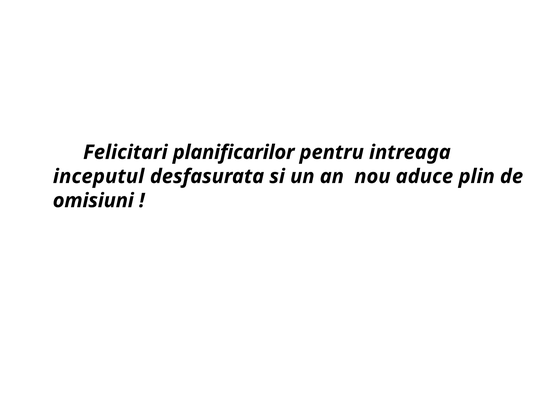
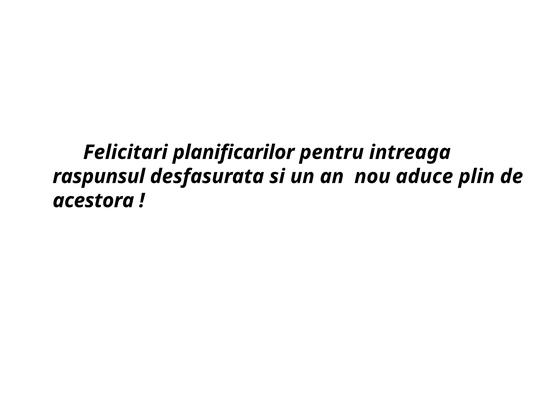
inceputul: inceputul -> raspunsul
omisiuni: omisiuni -> acestora
